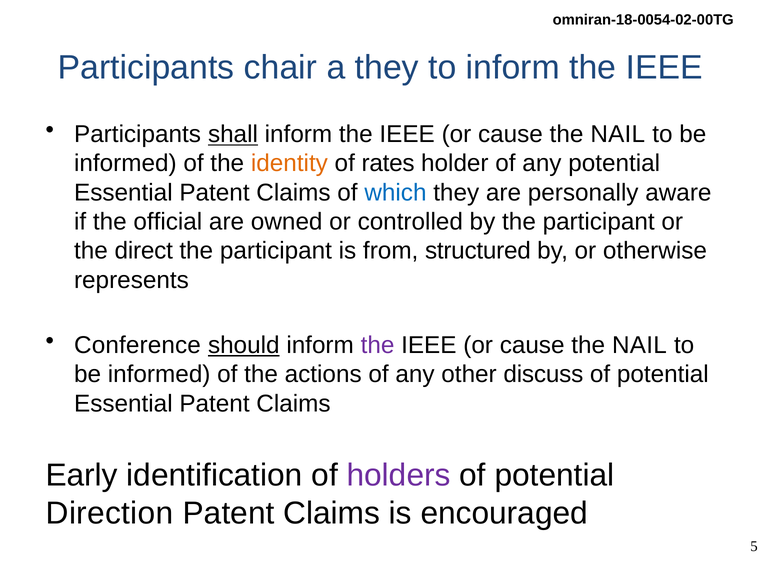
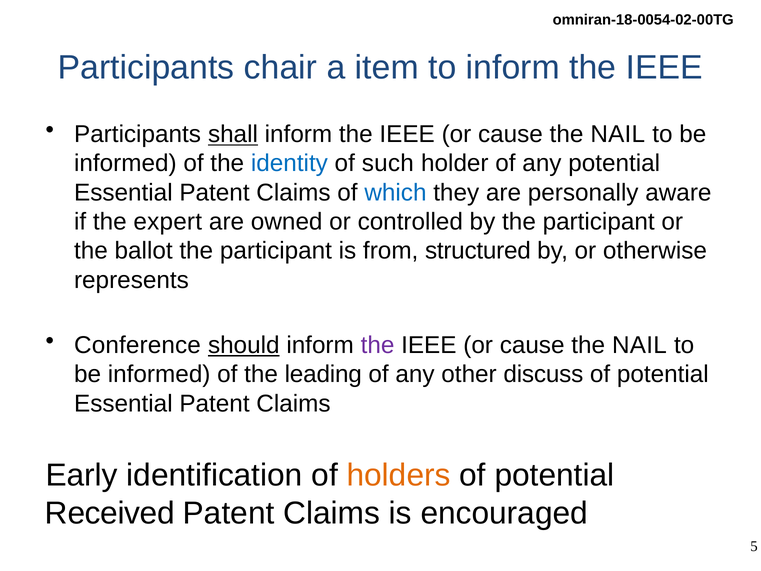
a they: they -> item
identity colour: orange -> blue
rates: rates -> such
official: official -> expert
direct: direct -> ballot
actions: actions -> leading
holders colour: purple -> orange
Direction: Direction -> Received
